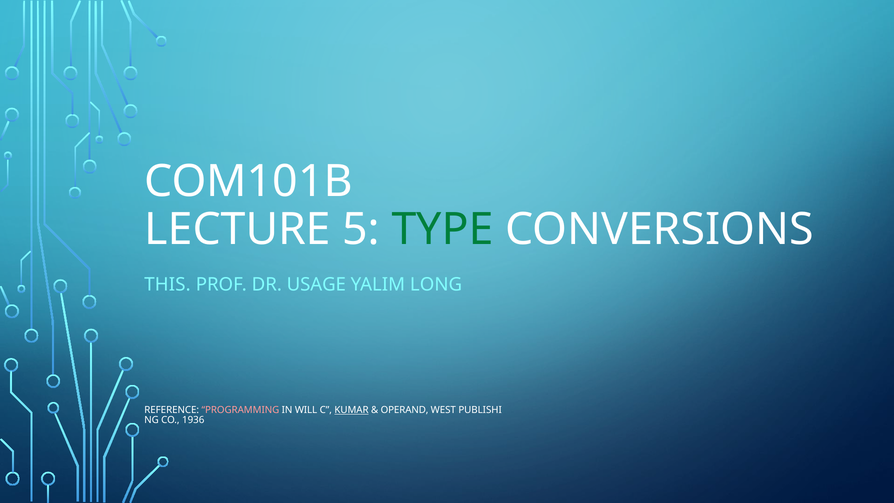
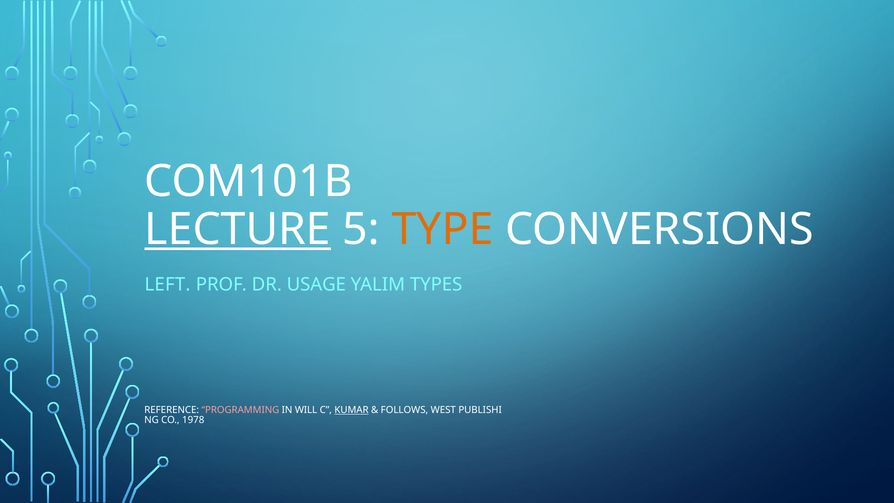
LECTURE underline: none -> present
TYPE colour: green -> orange
THIS: THIS -> LEFT
LONG: LONG -> TYPES
OPERAND: OPERAND -> FOLLOWS
1936: 1936 -> 1978
